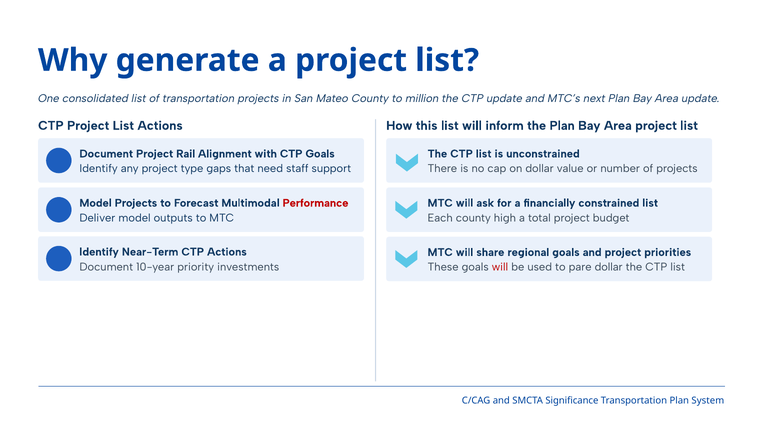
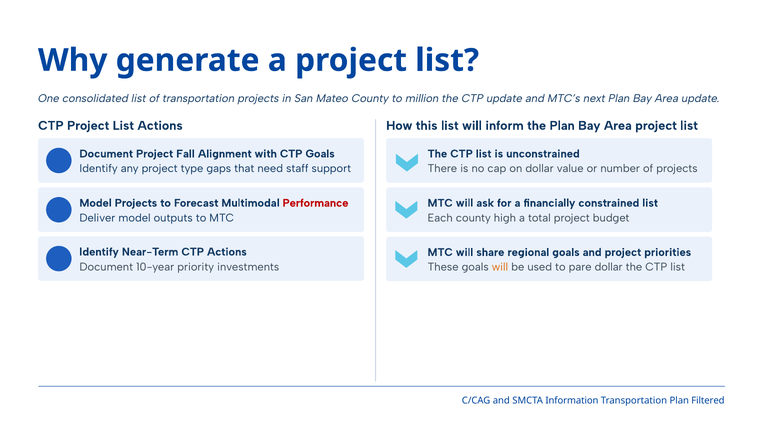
Rail: Rail -> Fall
will at (500, 267) colour: red -> orange
Significance: Significance -> Information
System: System -> Filtered
